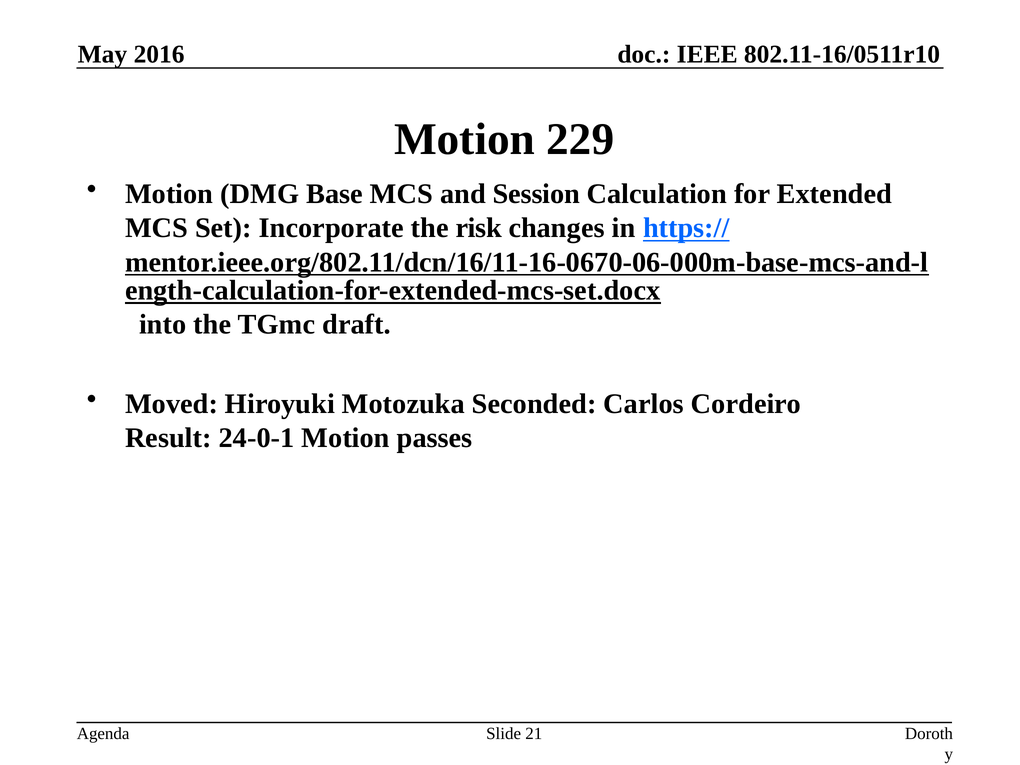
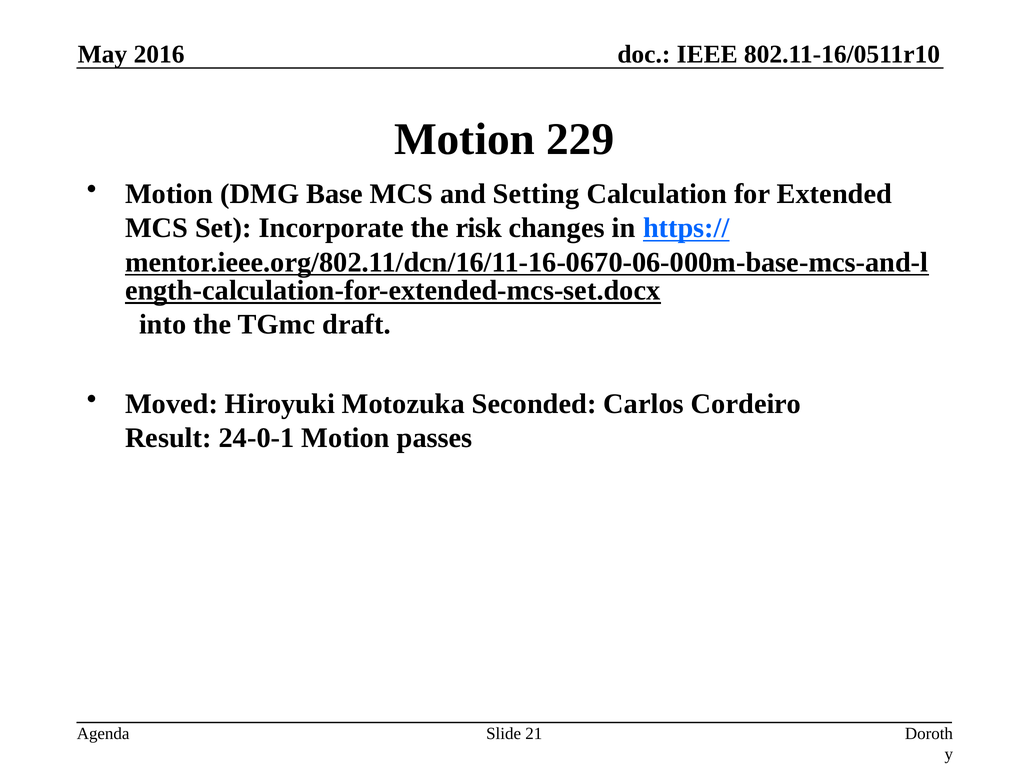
Session: Session -> Setting
